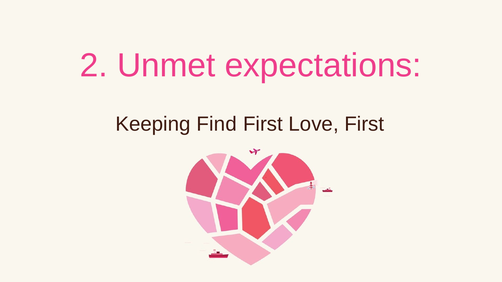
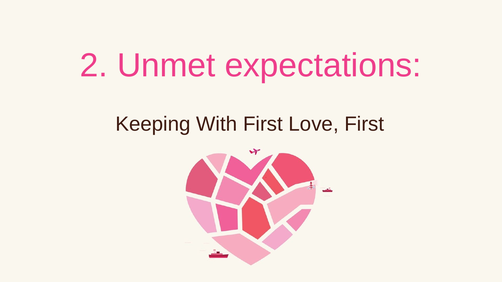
Find: Find -> With
